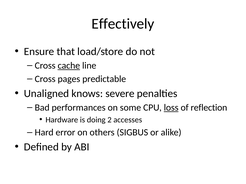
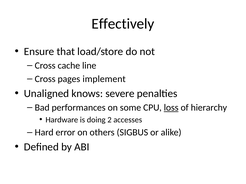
cache underline: present -> none
predictable: predictable -> implement
reflection: reflection -> hierarchy
